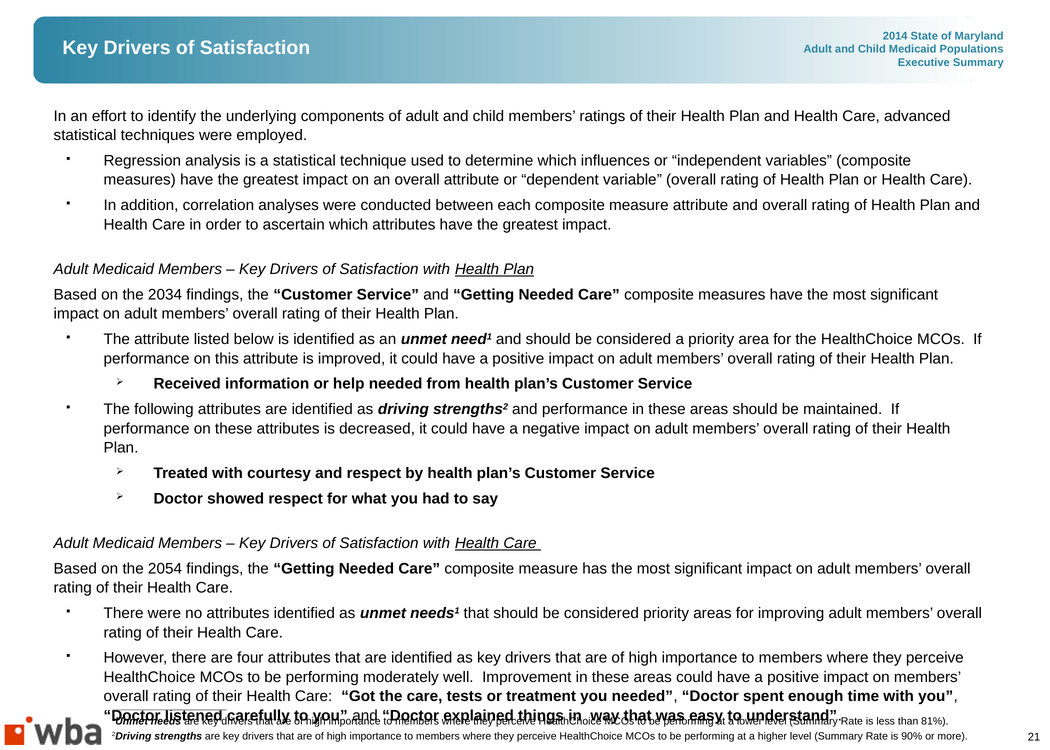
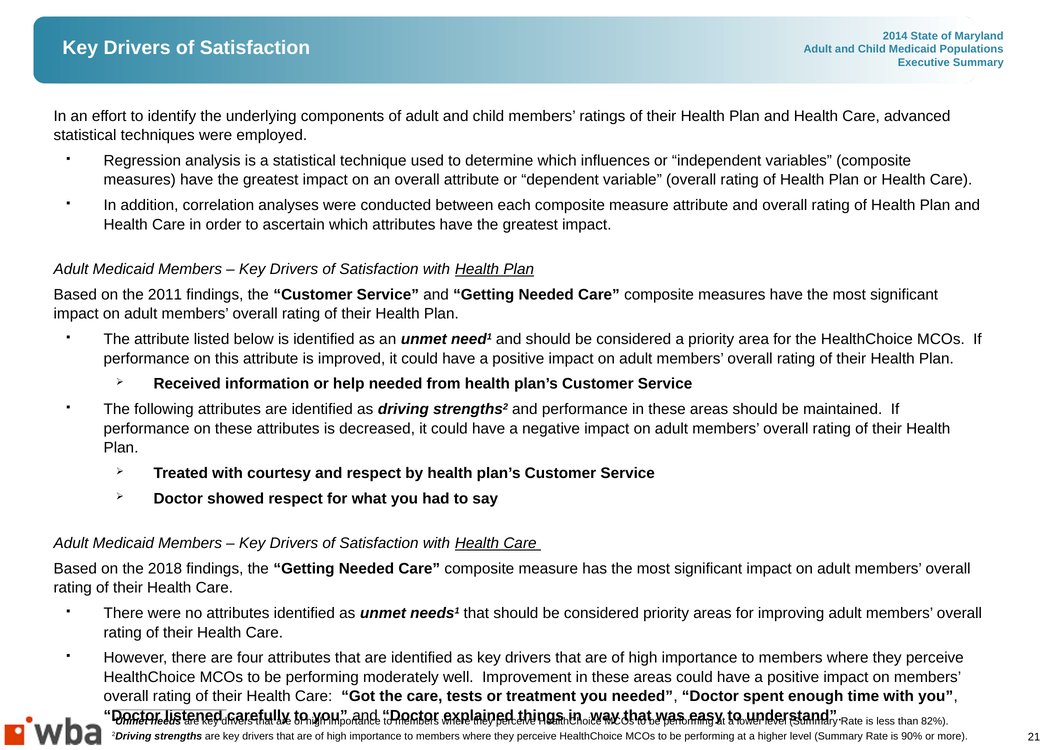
2034: 2034 -> 2011
2054: 2054 -> 2018
81%: 81% -> 82%
